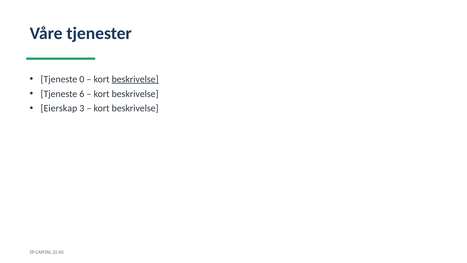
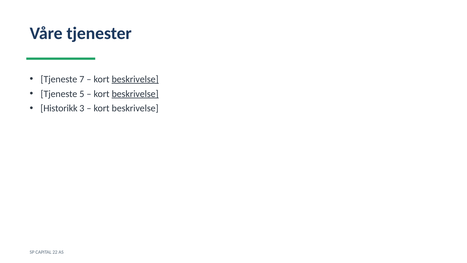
0: 0 -> 7
6: 6 -> 5
beskrivelse at (135, 94) underline: none -> present
Eierskap: Eierskap -> Historikk
